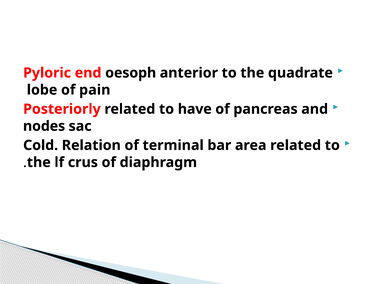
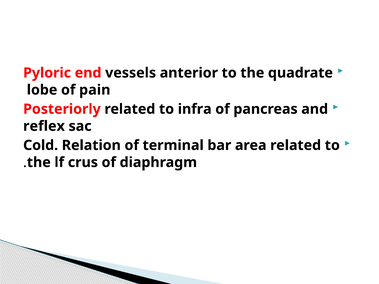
oesoph: oesoph -> vessels
have: have -> infra
nodes: nodes -> reflex
